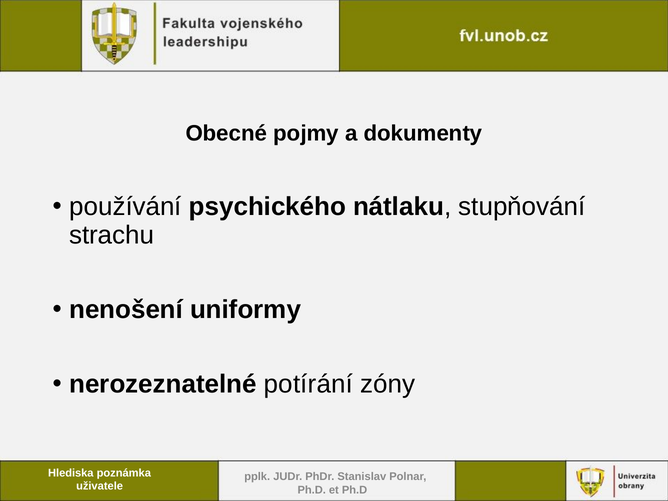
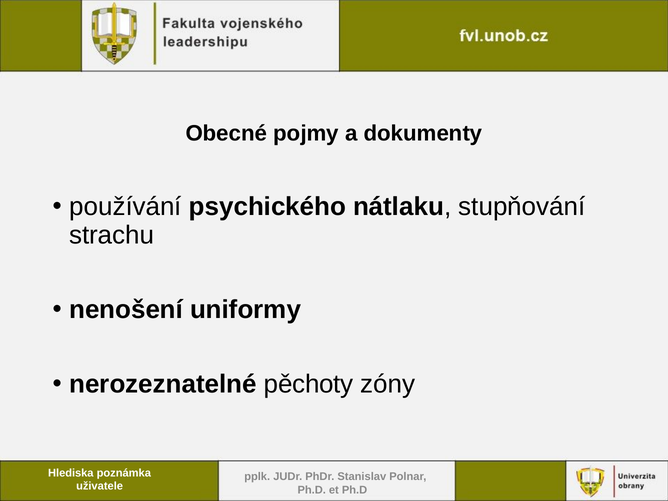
potírání: potírání -> pěchoty
